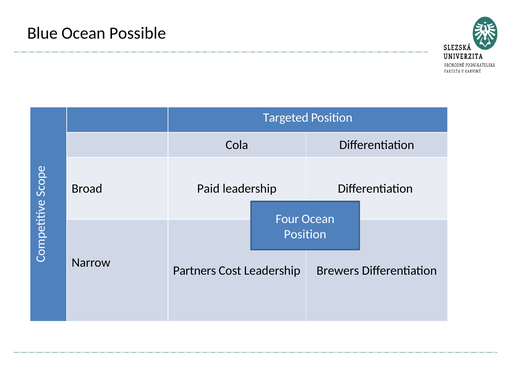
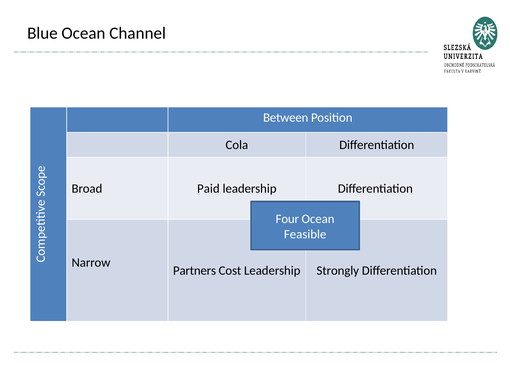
Possible: Possible -> Channel
Targeted: Targeted -> Between
Position at (305, 234): Position -> Feasible
Brewers: Brewers -> Strongly
